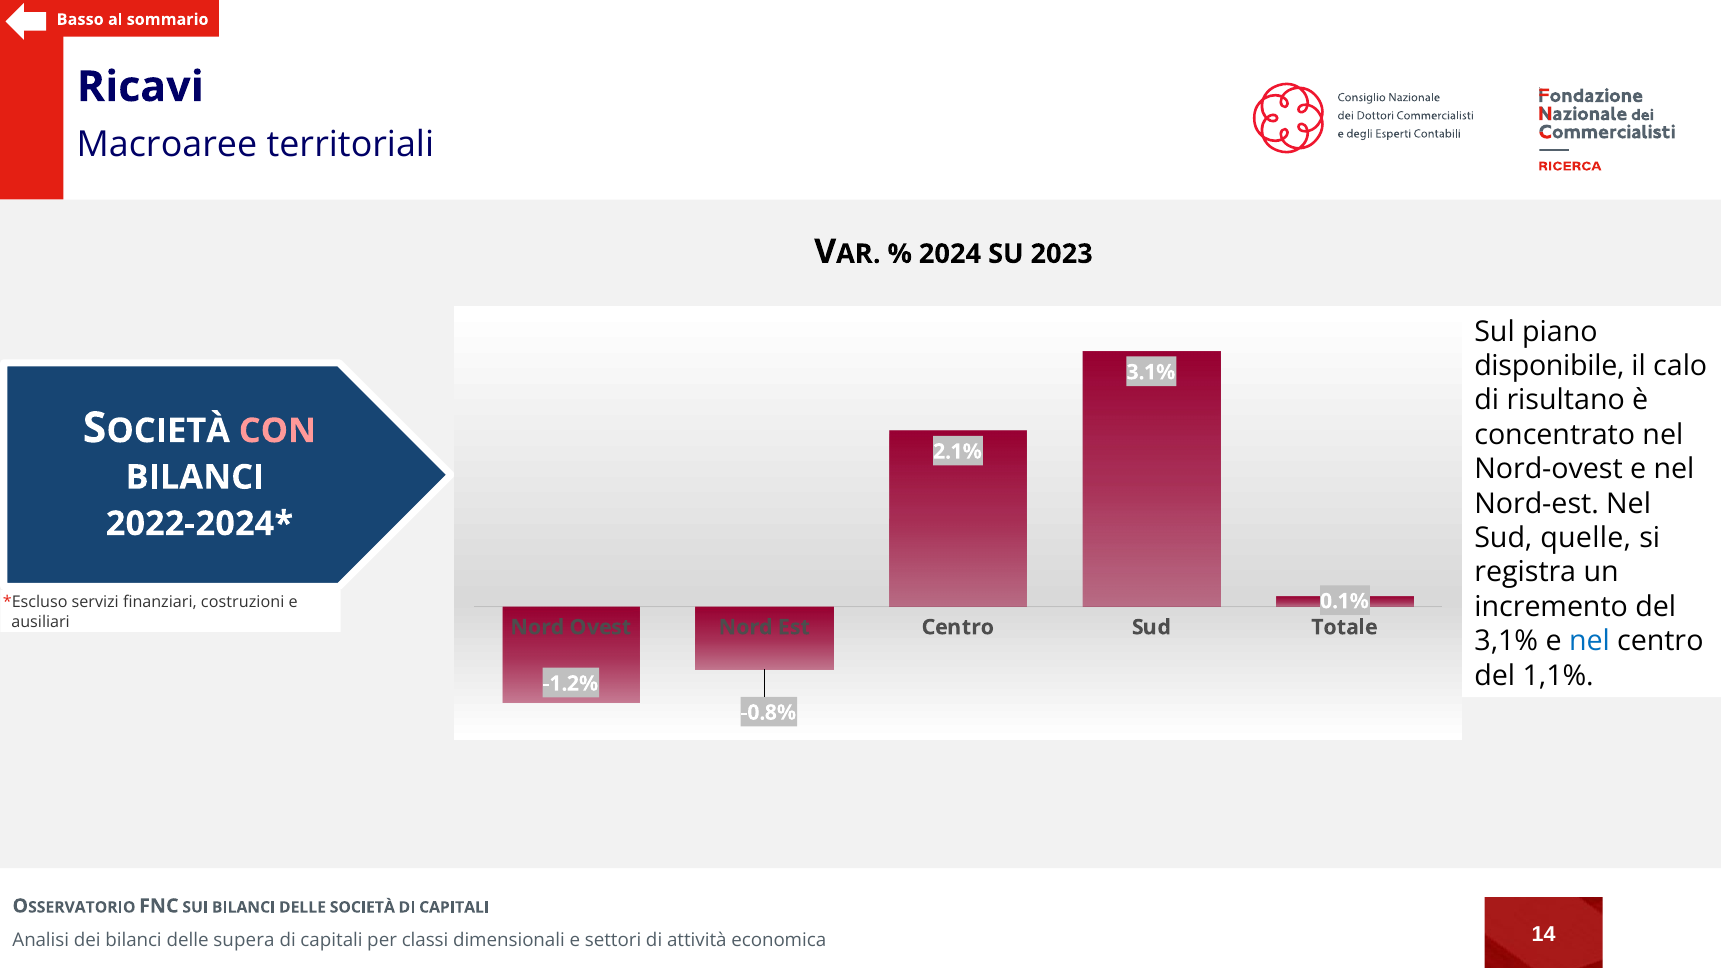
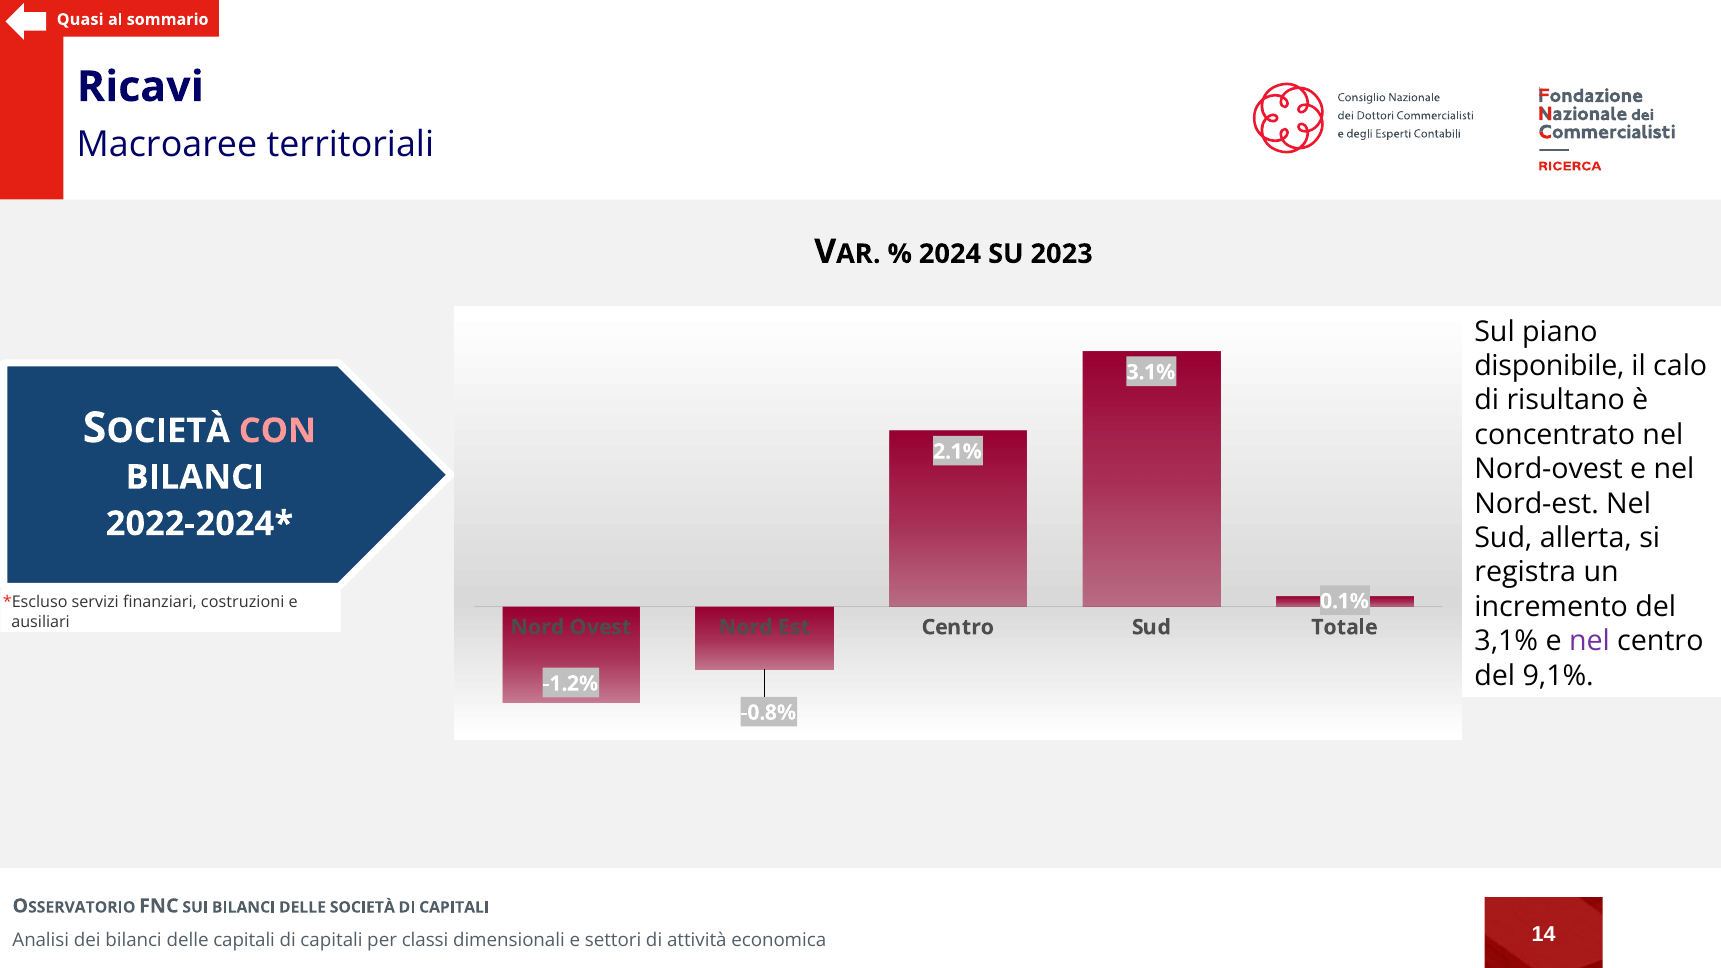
Basso: Basso -> Quasi
quelle: quelle -> allerta
nel at (1589, 641) colour: blue -> purple
1,1%: 1,1% -> 9,1%
supera at (244, 940): supera -> capitali
